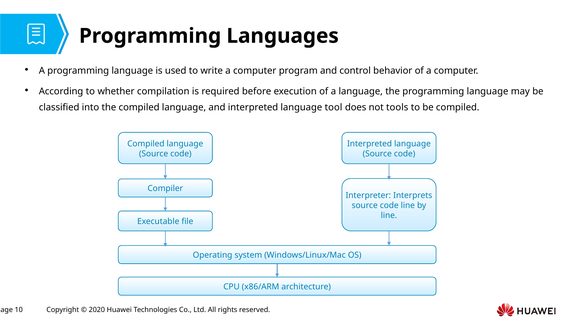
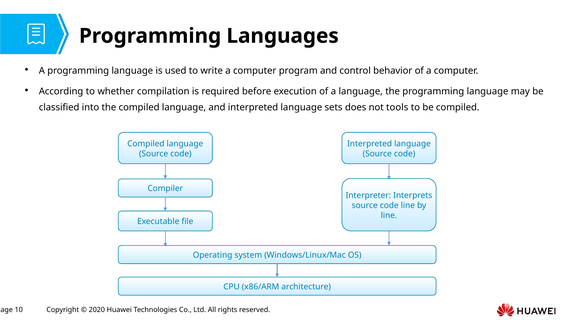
tool: tool -> sets
